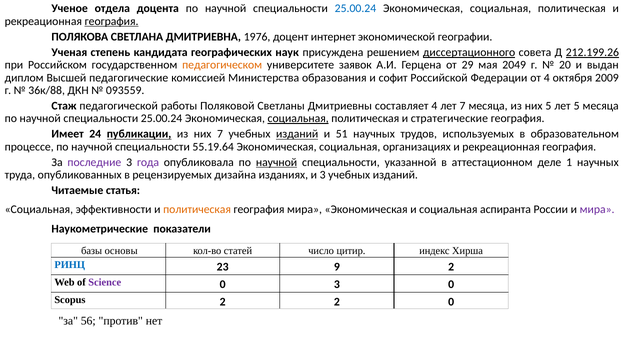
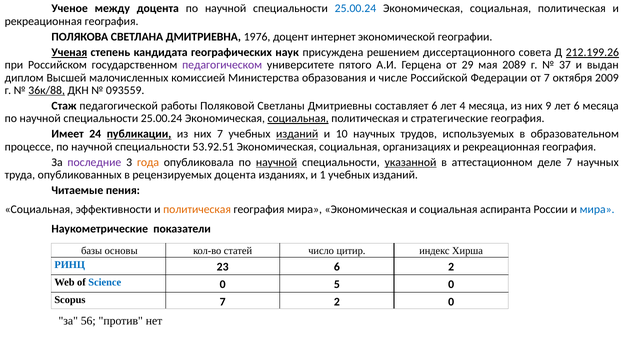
отдела: отдела -> между
география at (112, 21) underline: present -> none
Ученая underline: none -> present
диссертационного underline: present -> none
педагогическом colour: orange -> purple
заявок: заявок -> пятого
2049: 2049 -> 2089
20: 20 -> 37
педагогические: педагогические -> малочисленных
софит: софит -> числе
от 4: 4 -> 7
36к/88 underline: none -> present
составляет 4: 4 -> 6
лет 7: 7 -> 4
них 5: 5 -> 9
лет 5: 5 -> 6
51: 51 -> 10
55.19.64: 55.19.64 -> 53.92.51
года colour: purple -> orange
указанной underline: none -> present
деле 1: 1 -> 7
рецензируемых дизайна: дизайна -> доцента
и 3: 3 -> 1
статья: статья -> пения
мира at (597, 210) colour: purple -> blue
23 9: 9 -> 6
Science colour: purple -> blue
0 3: 3 -> 5
Scopus 2: 2 -> 7
